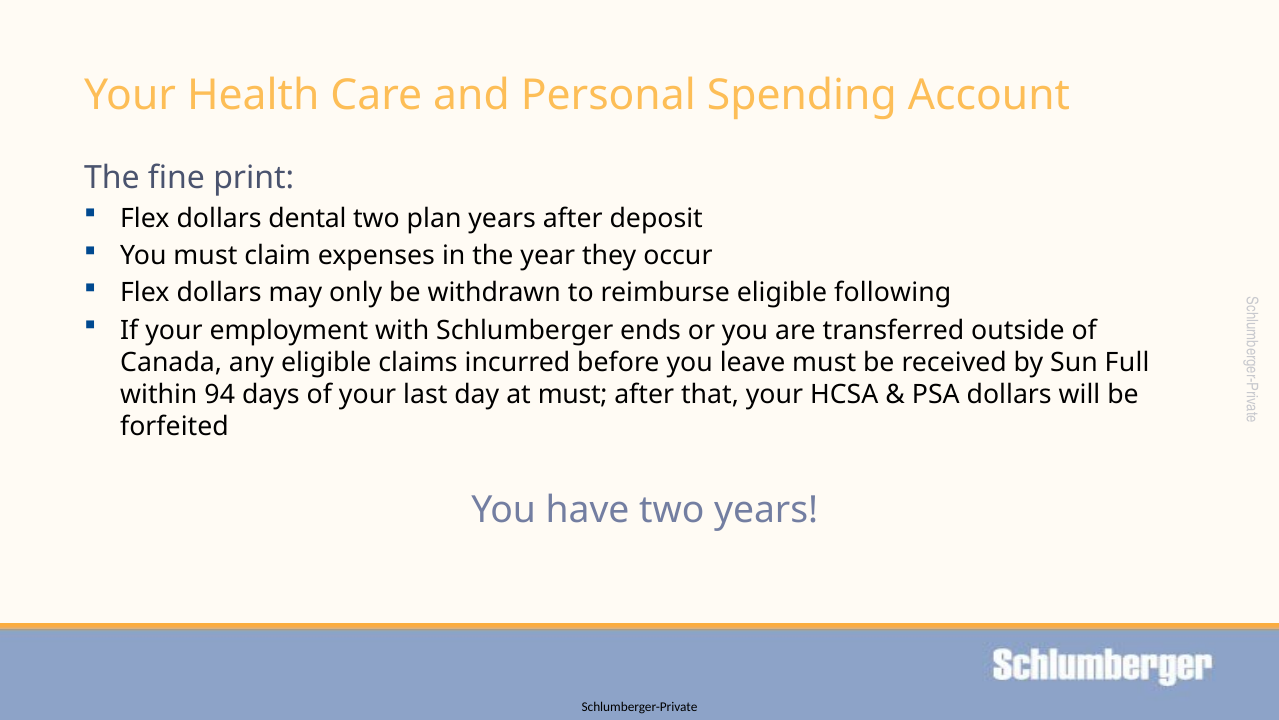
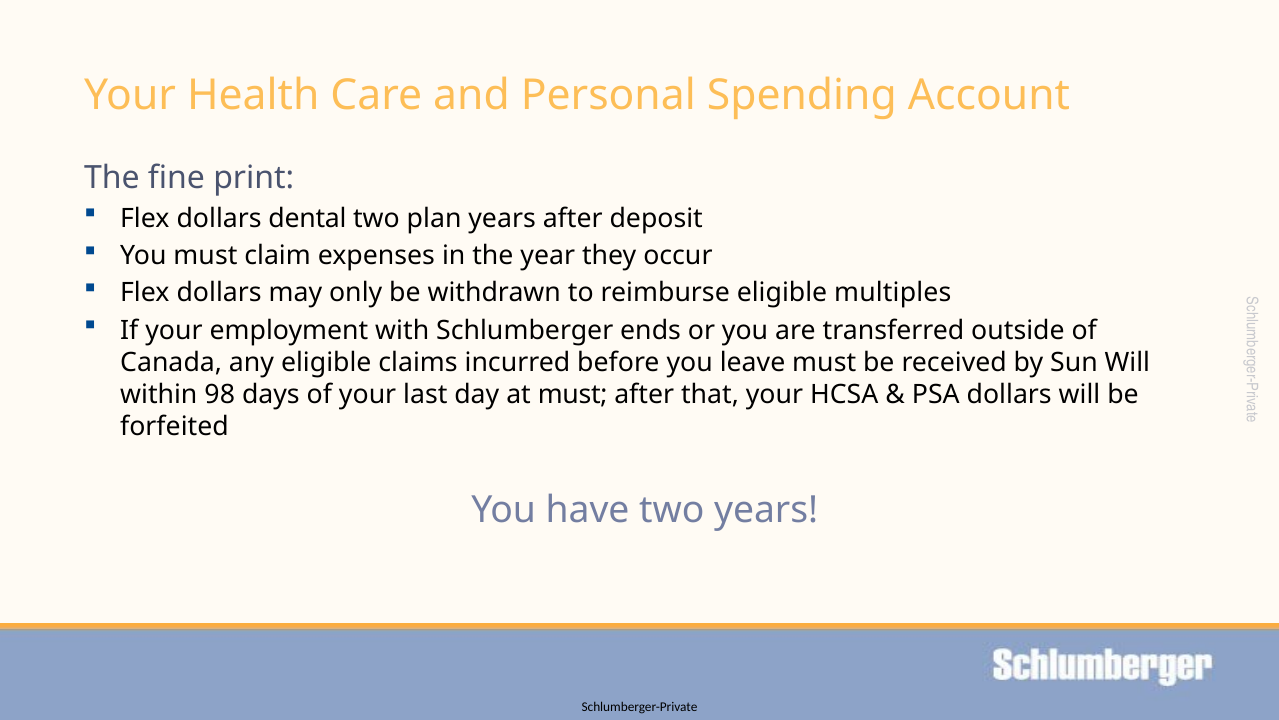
following: following -> multiples
Sun Full: Full -> Will
94: 94 -> 98
